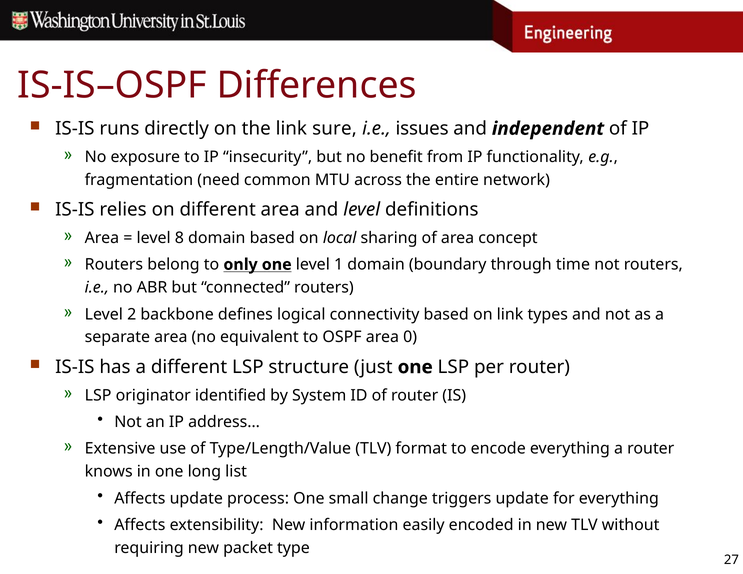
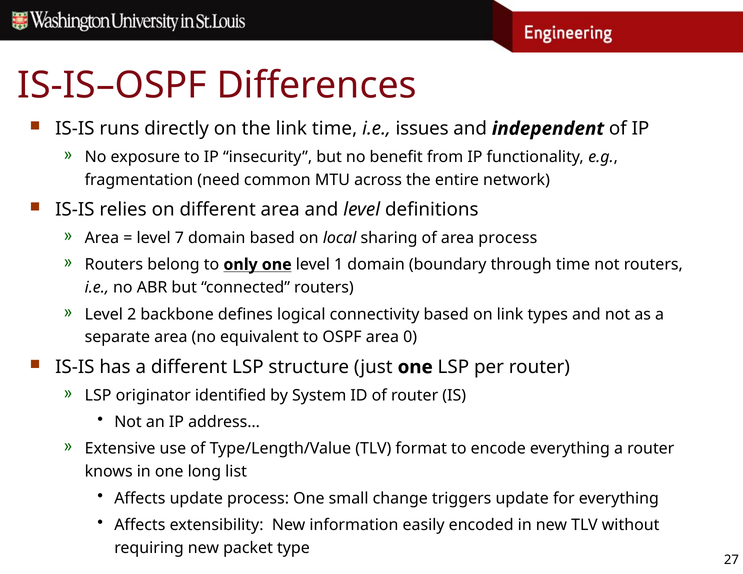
link sure: sure -> time
8: 8 -> 7
area concept: concept -> process
